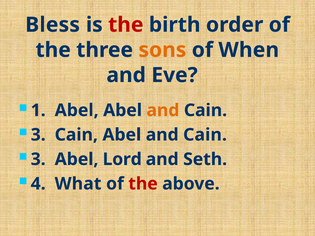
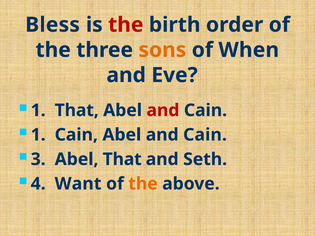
1 Abel: Abel -> That
and at (163, 110) colour: orange -> red
3 at (38, 135): 3 -> 1
Abel Lord: Lord -> That
What: What -> Want
the at (143, 184) colour: red -> orange
